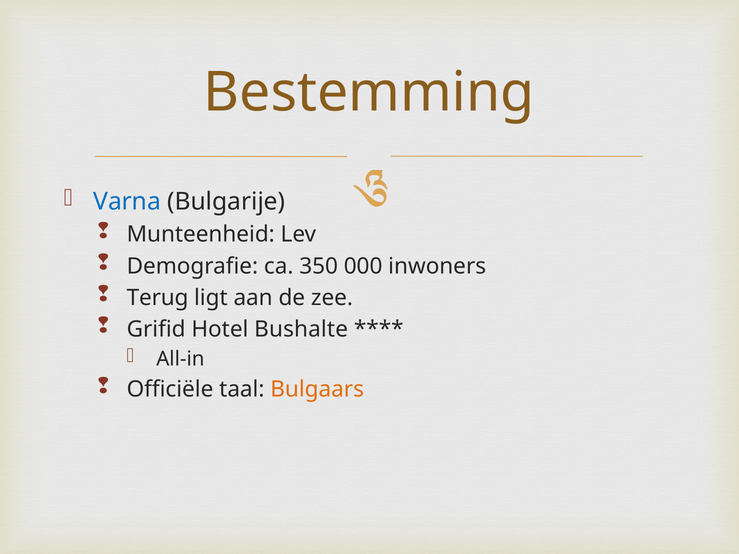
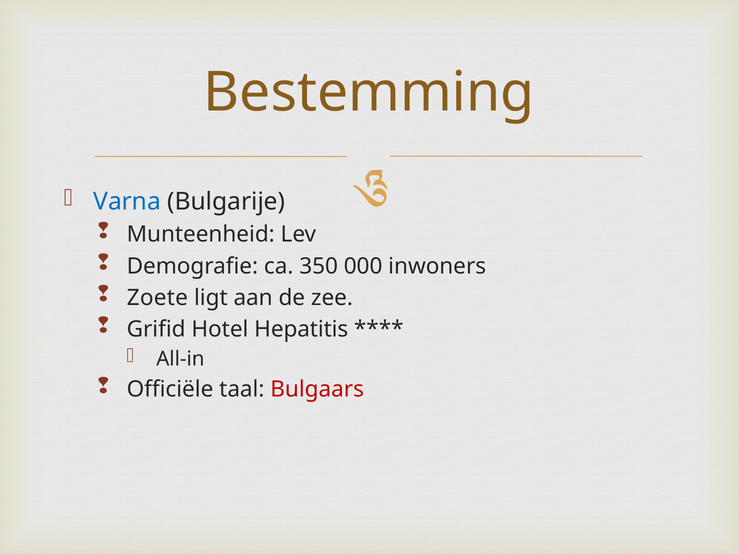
Terug: Terug -> Zoete
Bushalte: Bushalte -> Hepatitis
Bulgaars colour: orange -> red
